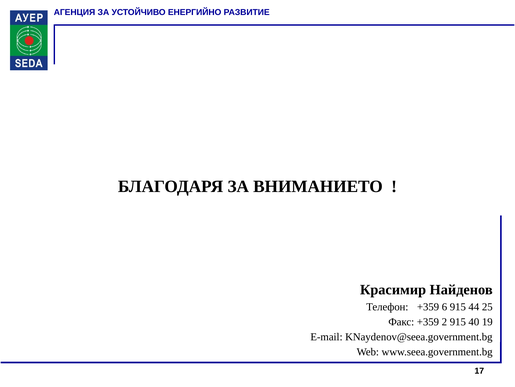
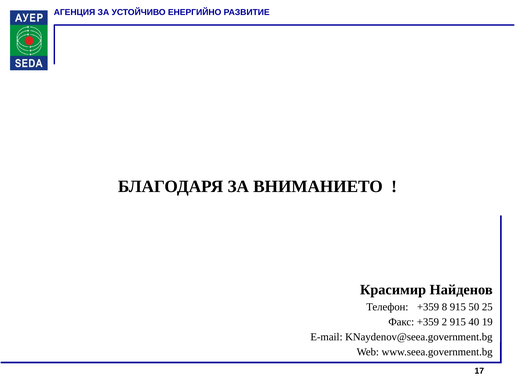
6: 6 -> 8
44: 44 -> 50
